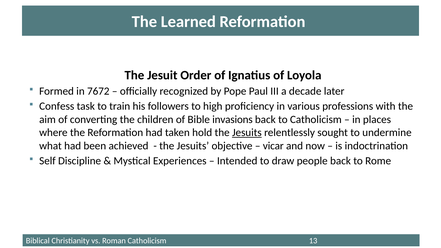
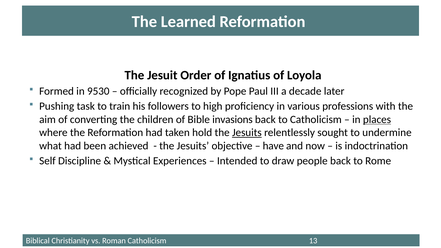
7672: 7672 -> 9530
Confess: Confess -> Pushing
places underline: none -> present
vicar: vicar -> have
